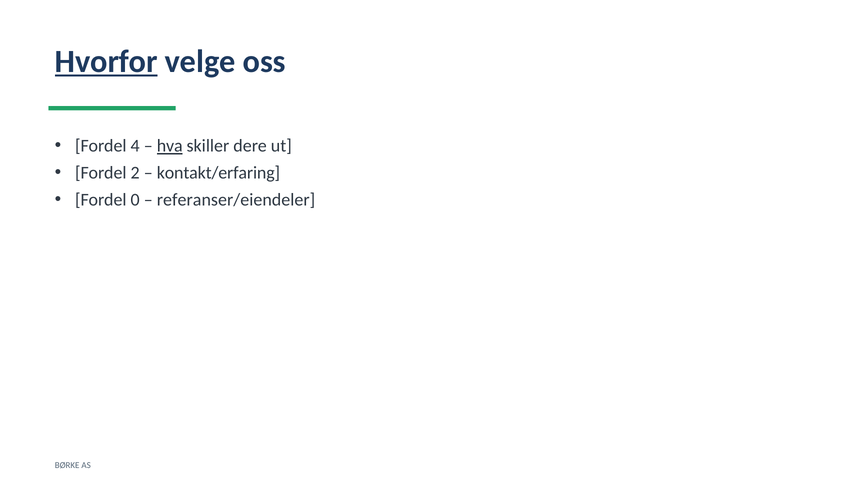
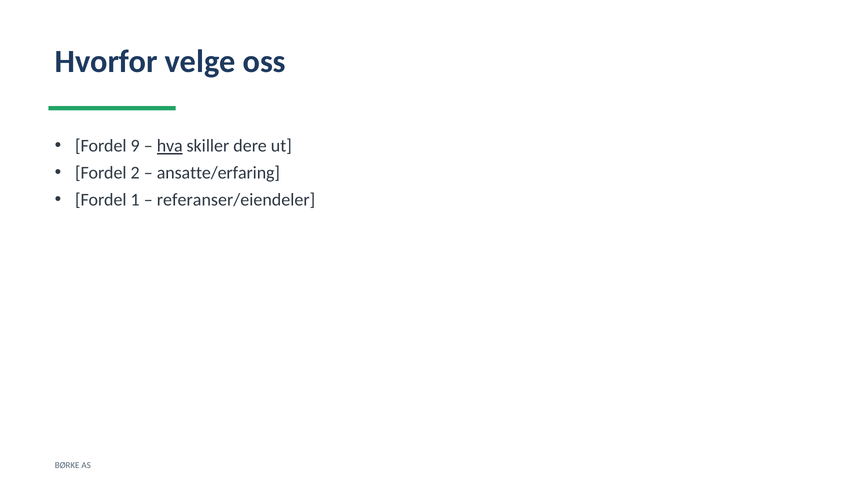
Hvorfor underline: present -> none
4: 4 -> 9
kontakt/erfaring: kontakt/erfaring -> ansatte/erfaring
0: 0 -> 1
